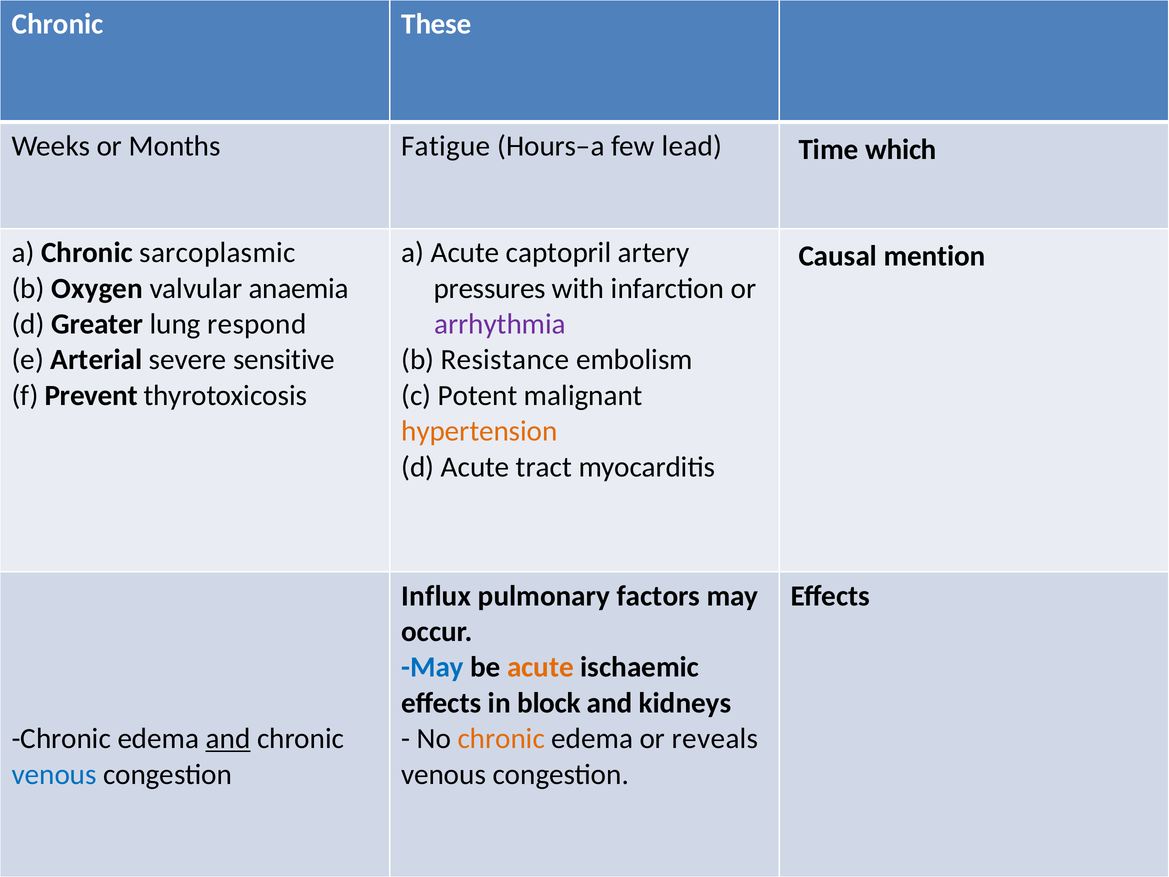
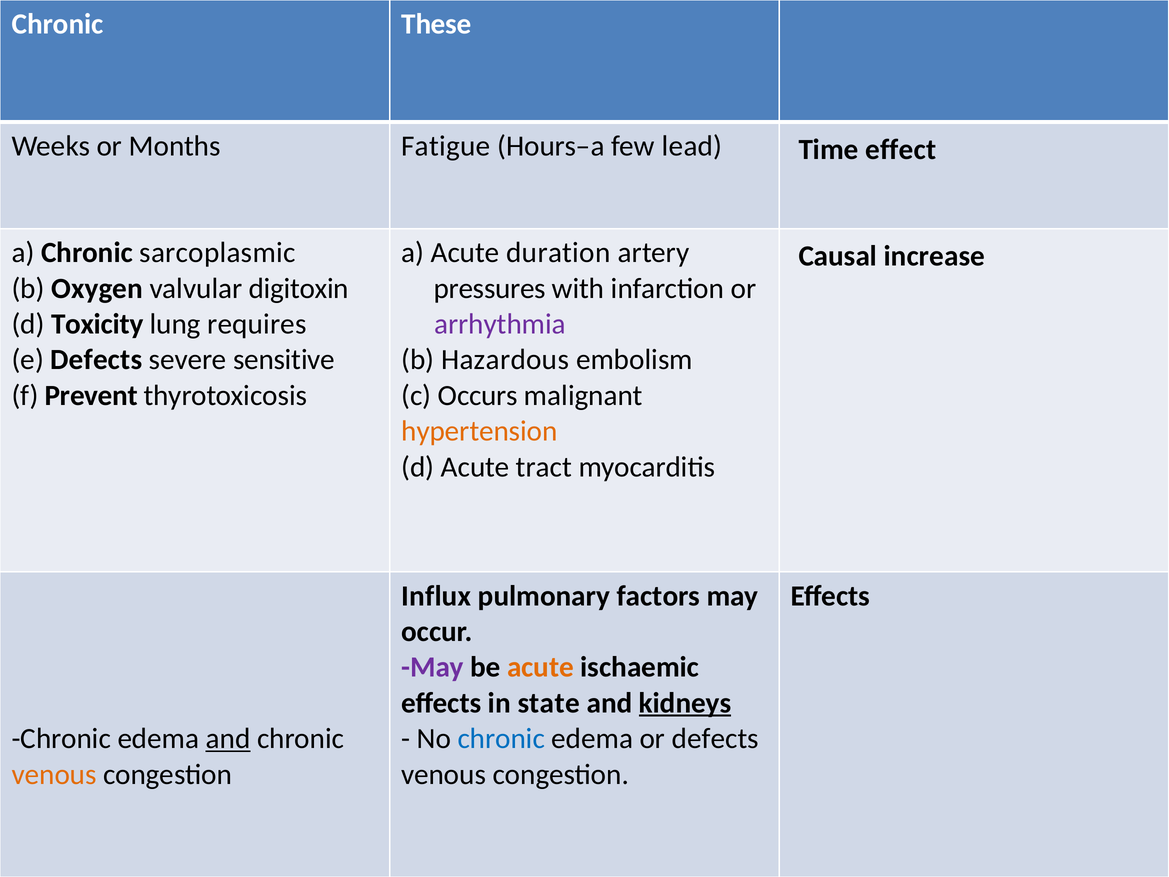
which: which -> effect
captopril: captopril -> duration
mention: mention -> increase
anaemia: anaemia -> digitoxin
Greater: Greater -> Toxicity
respond: respond -> requires
e Arterial: Arterial -> Defects
Resistance: Resistance -> Hazardous
Potent: Potent -> Occurs
May at (432, 667) colour: blue -> purple
block: block -> state
kidneys underline: none -> present
chronic at (501, 738) colour: orange -> blue
or reveals: reveals -> defects
venous at (54, 774) colour: blue -> orange
